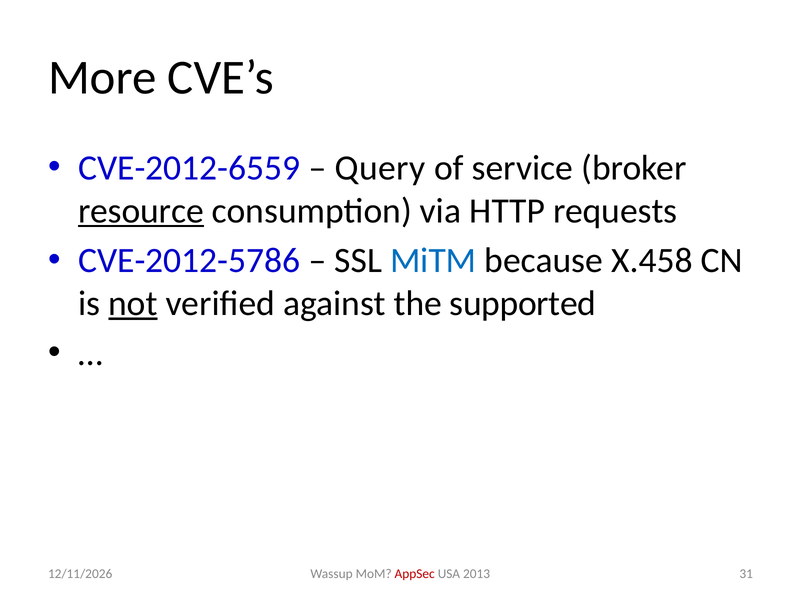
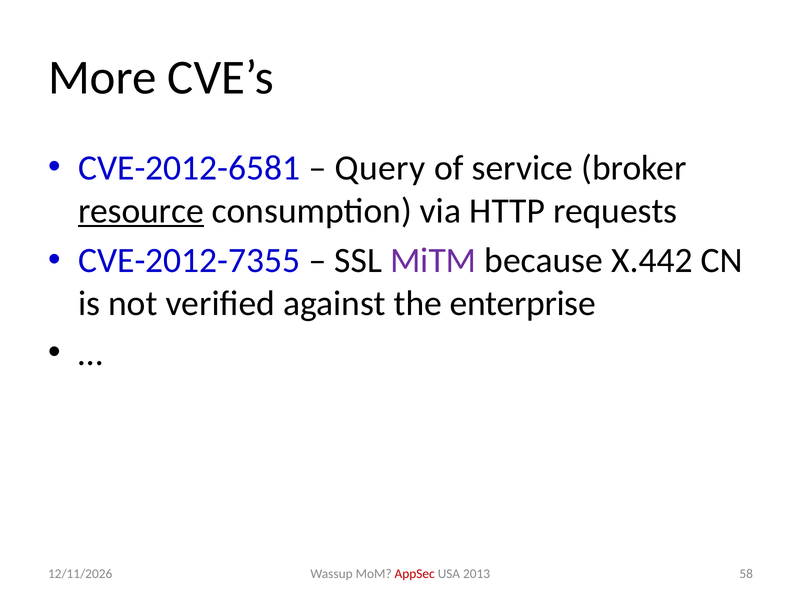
CVE-2012-6559: CVE-2012-6559 -> CVE-2012-6581
CVE-2012-5786: CVE-2012-5786 -> CVE-2012-7355
MiTM colour: blue -> purple
X.458: X.458 -> X.442
not underline: present -> none
supported: supported -> enterprise
31: 31 -> 58
